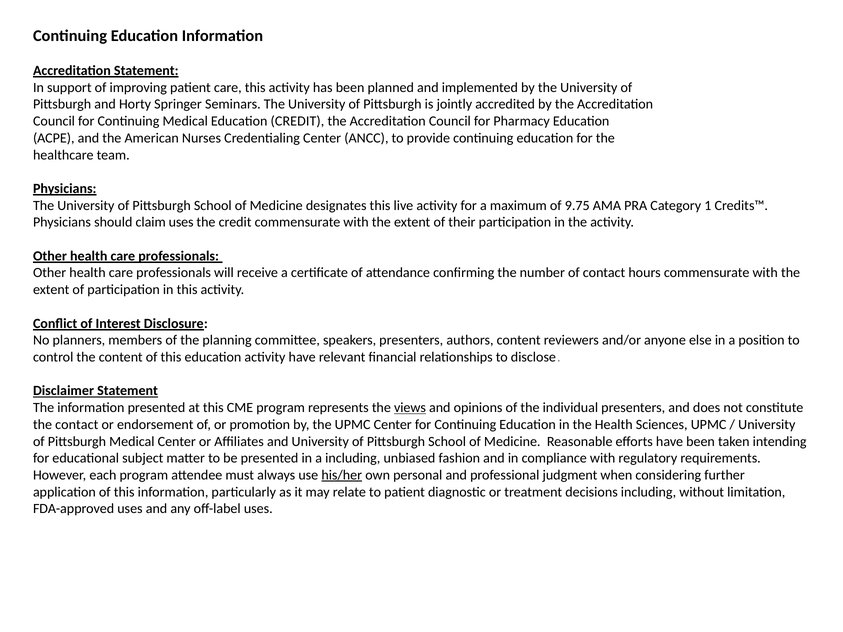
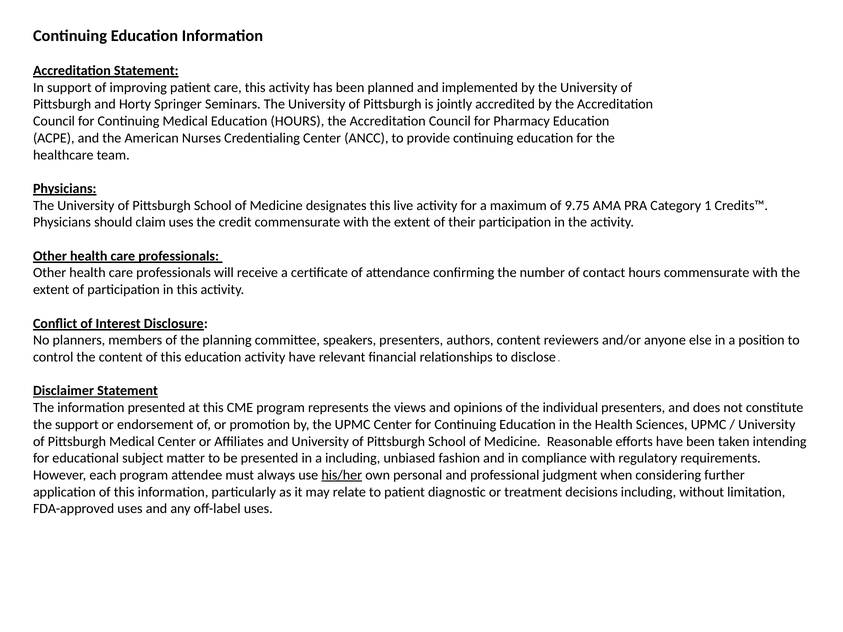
Education CREDIT: CREDIT -> HOURS
views underline: present -> none
the contact: contact -> support
